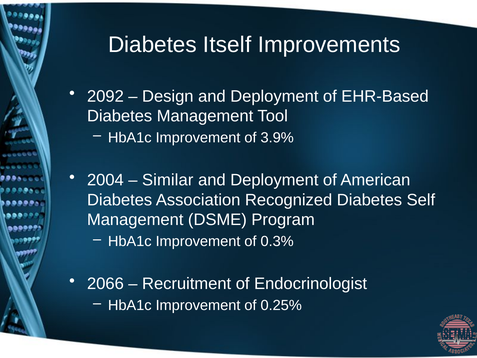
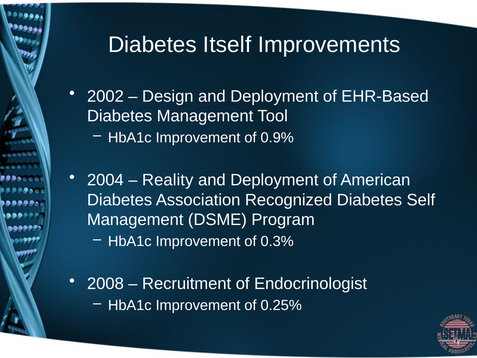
2092: 2092 -> 2002
3.9%: 3.9% -> 0.9%
Similar: Similar -> Reality
2066: 2066 -> 2008
